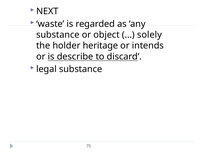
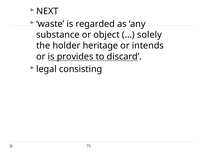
describe: describe -> provides
legal substance: substance -> consisting
